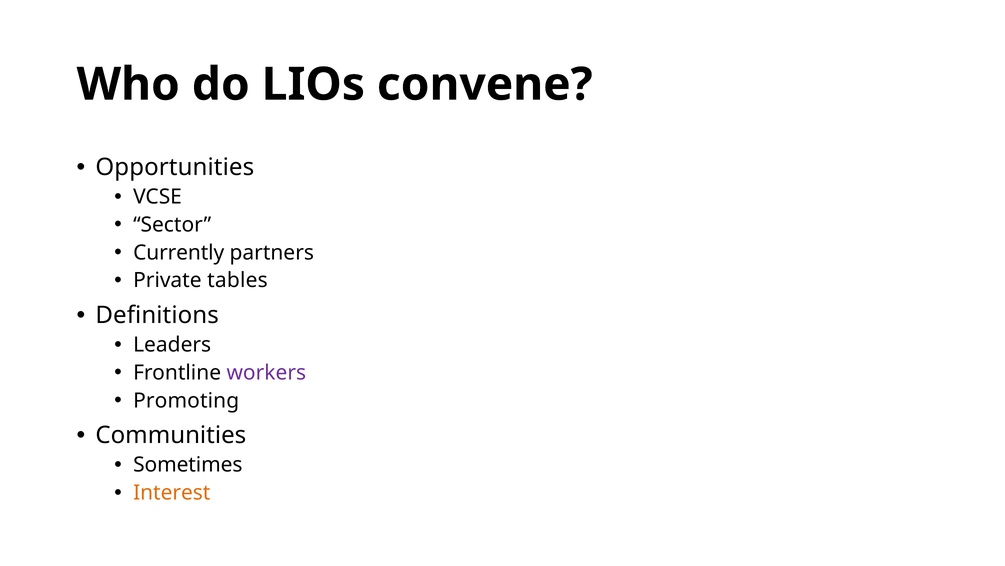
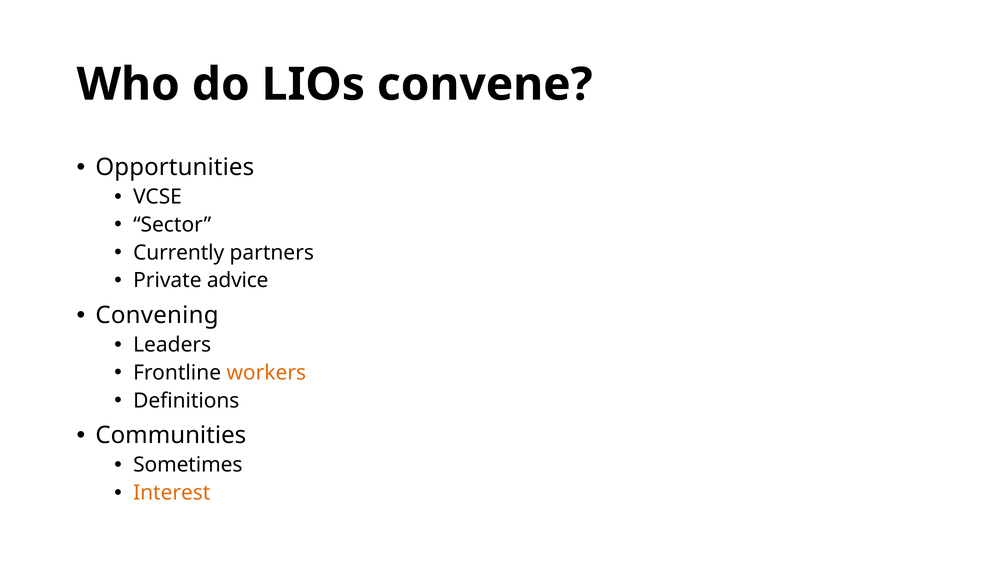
tables: tables -> advice
Definitions: Definitions -> Convening
workers colour: purple -> orange
Promoting: Promoting -> Definitions
